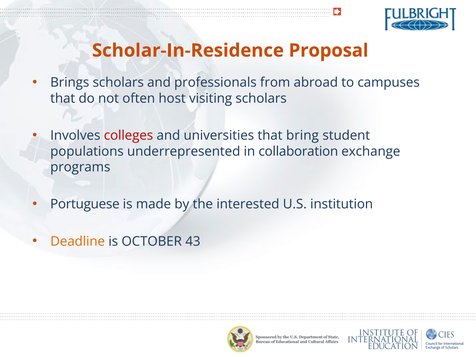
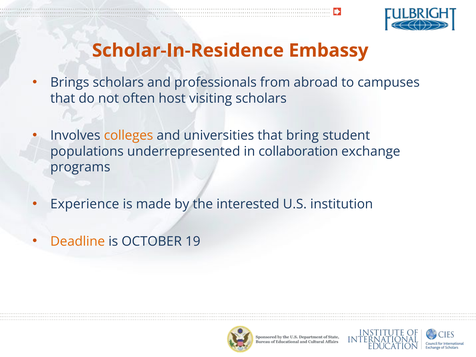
Proposal: Proposal -> Embassy
colleges colour: red -> orange
Portuguese: Portuguese -> Experience
43: 43 -> 19
